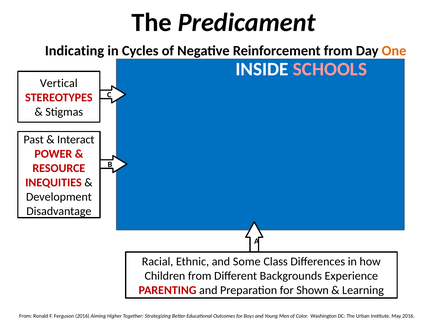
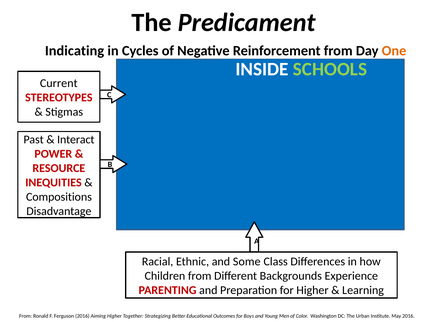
SCHOOLS colour: pink -> light green
Vertical: Vertical -> Current
Development: Development -> Compositions
for Shown: Shown -> Higher
